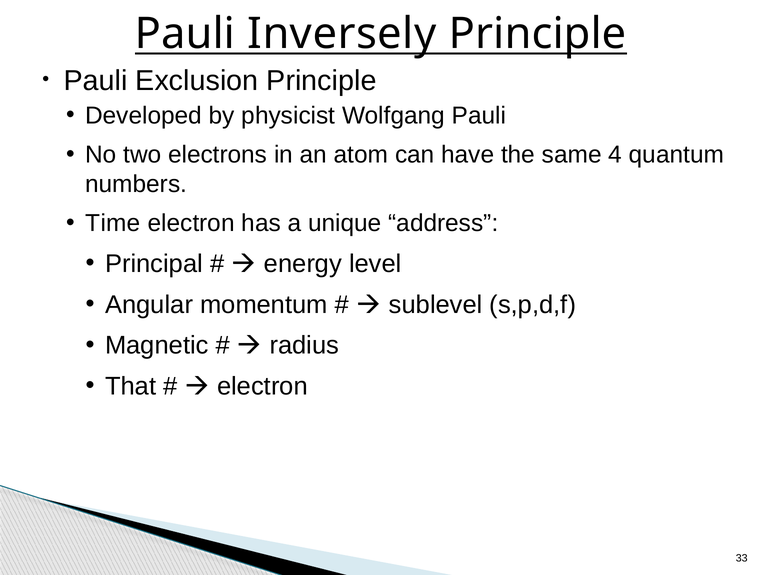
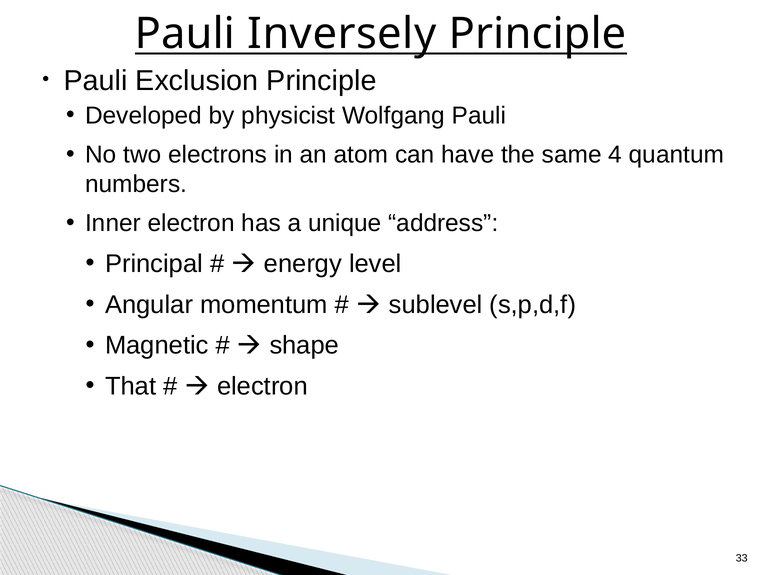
Time: Time -> Inner
radius: radius -> shape
